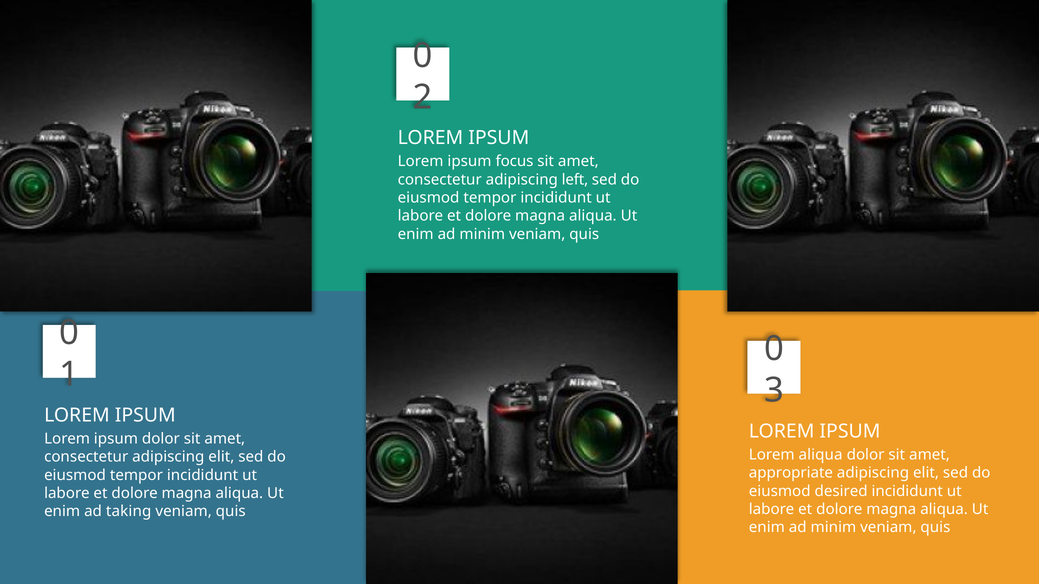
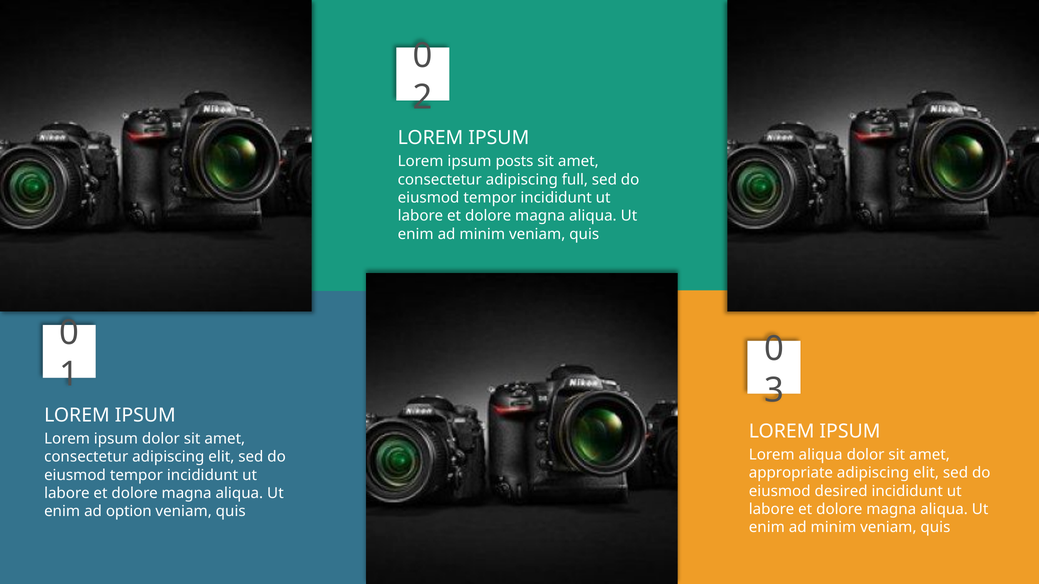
focus: focus -> posts
left: left -> full
taking: taking -> option
